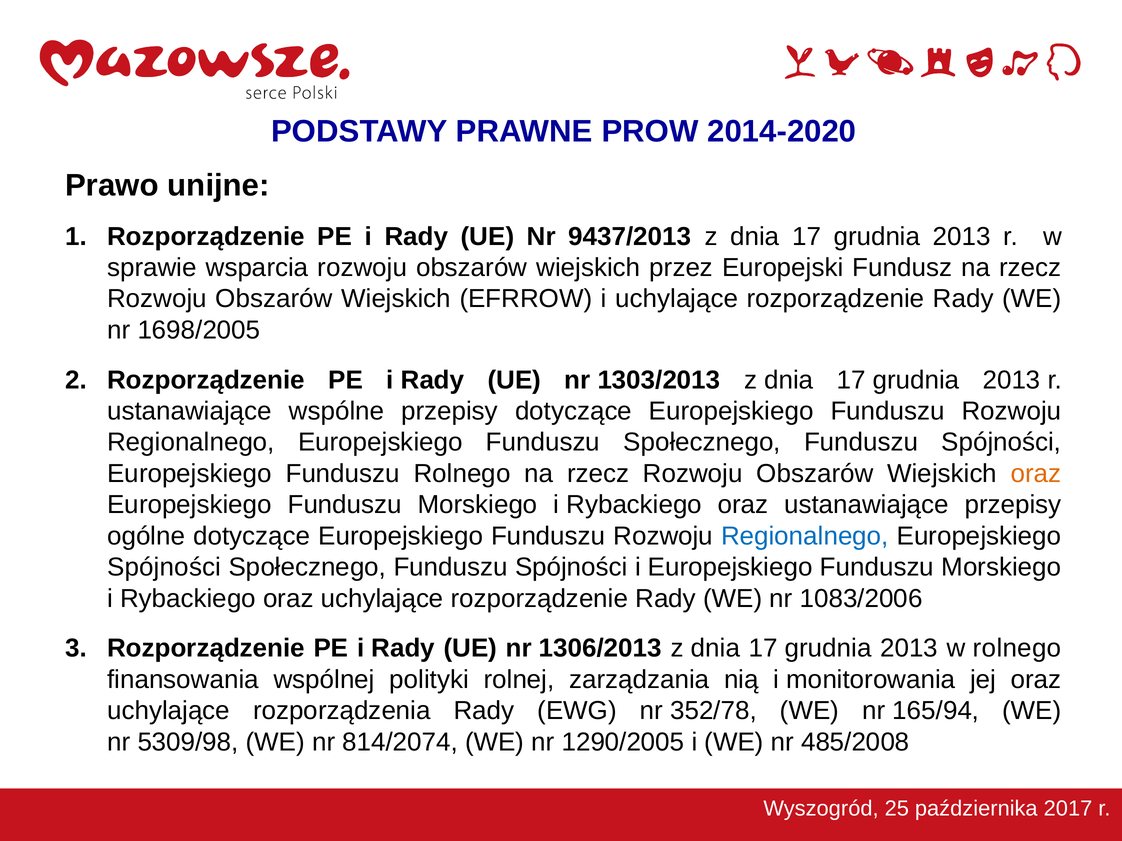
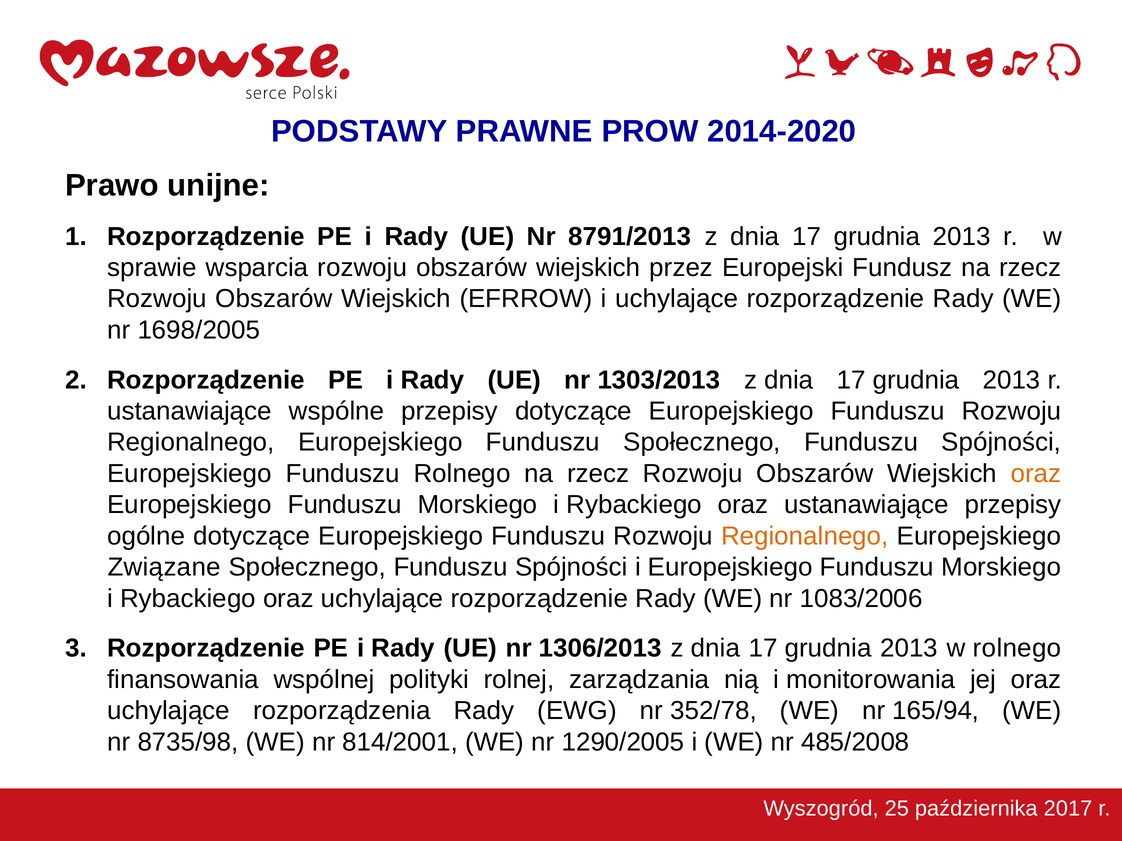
9437/2013: 9437/2013 -> 8791/2013
Regionalnego at (805, 536) colour: blue -> orange
Spójności at (164, 568): Spójności -> Związane
5309/98: 5309/98 -> 8735/98
814/2074: 814/2074 -> 814/2001
